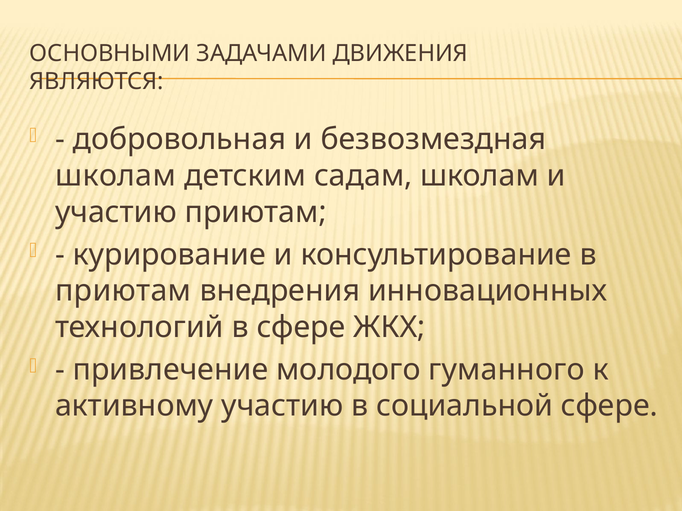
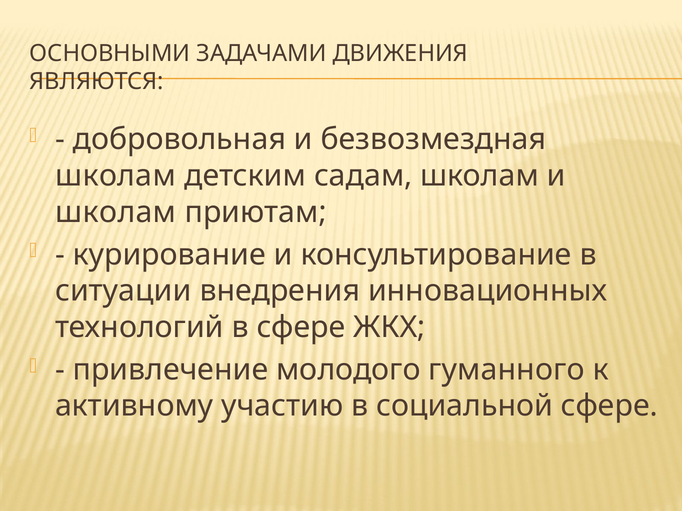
участию at (116, 212): участию -> школам
приютам at (123, 291): приютам -> ситуации
